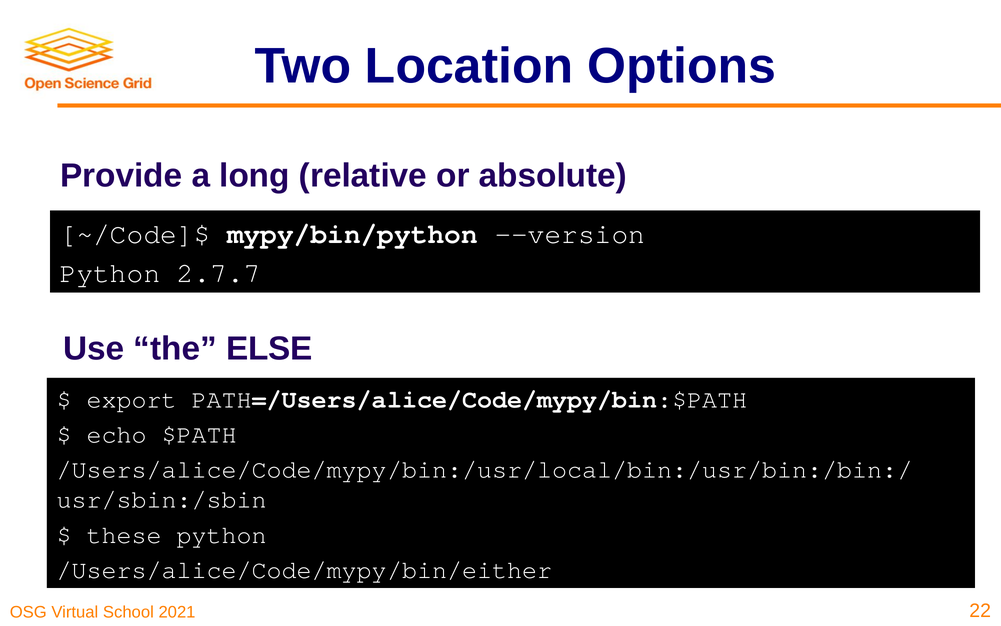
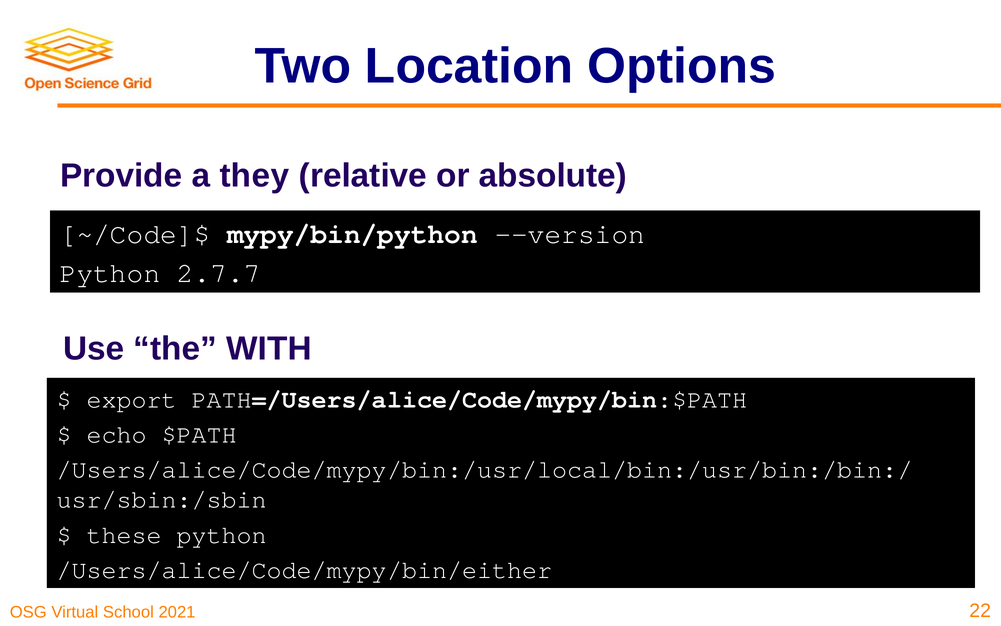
long: long -> they
ELSE: ELSE -> WITH
